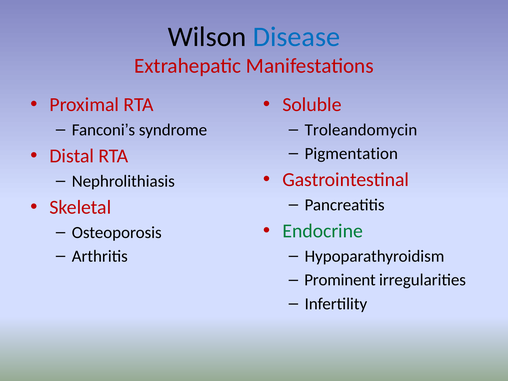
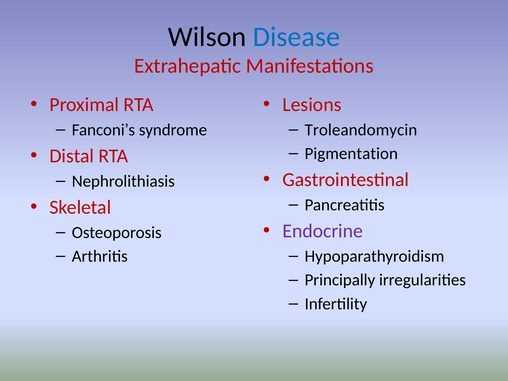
Soluble: Soluble -> Lesions
Endocrine colour: green -> purple
Prominent: Prominent -> Principally
